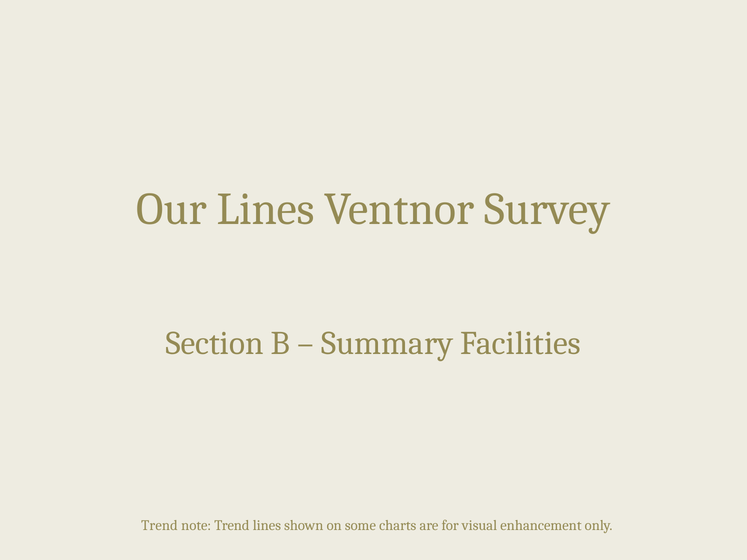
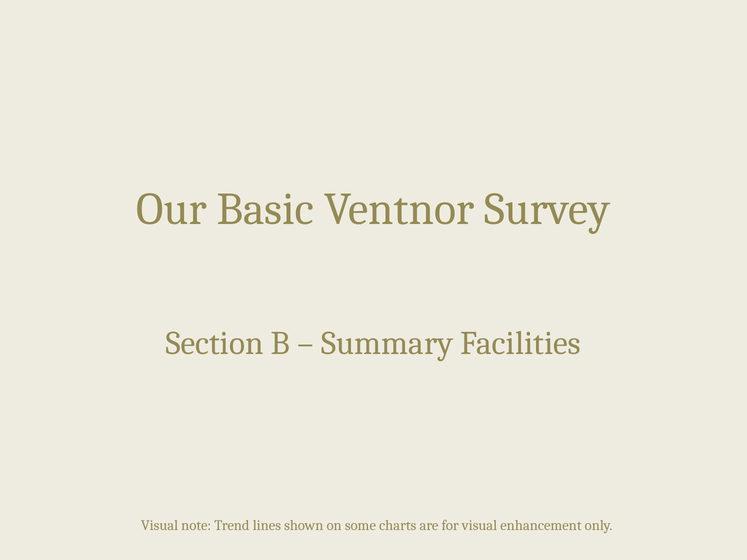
Our Lines: Lines -> Basic
Trend at (159, 526): Trend -> Visual
